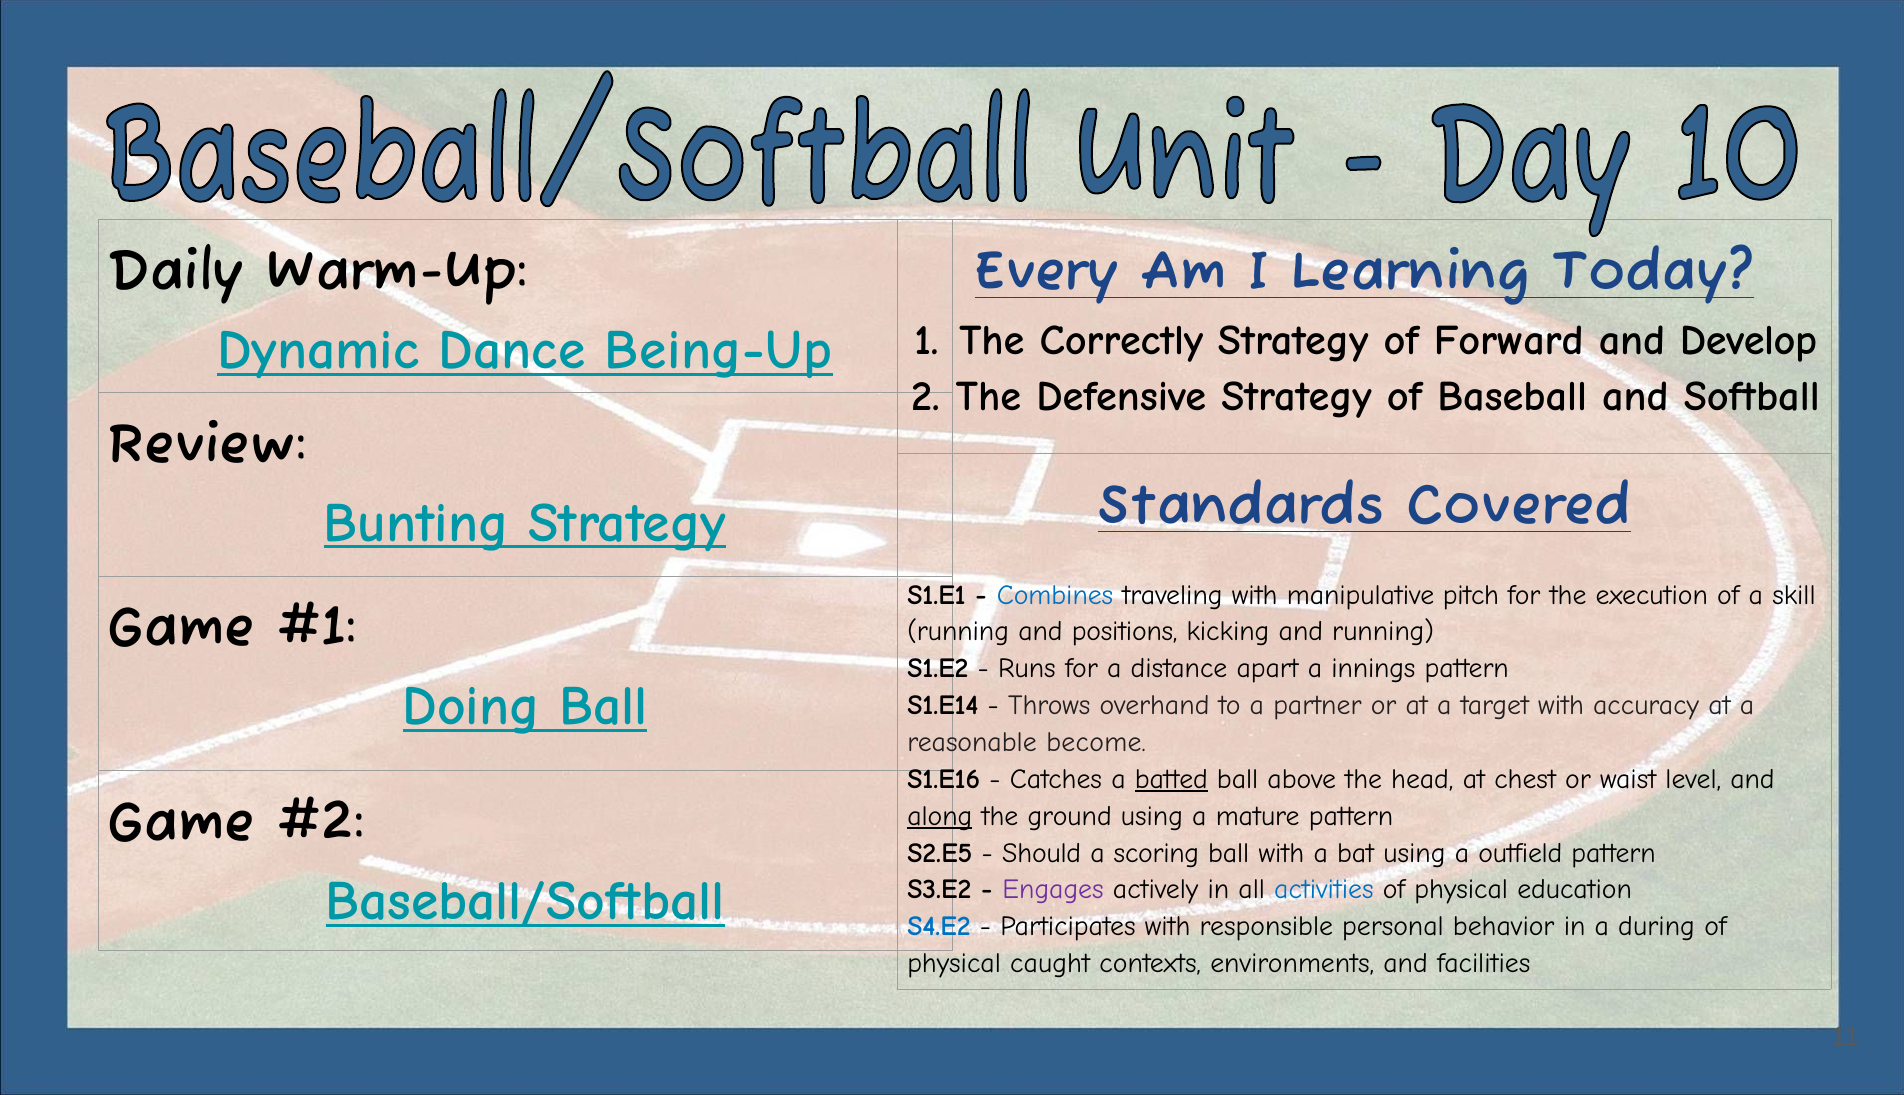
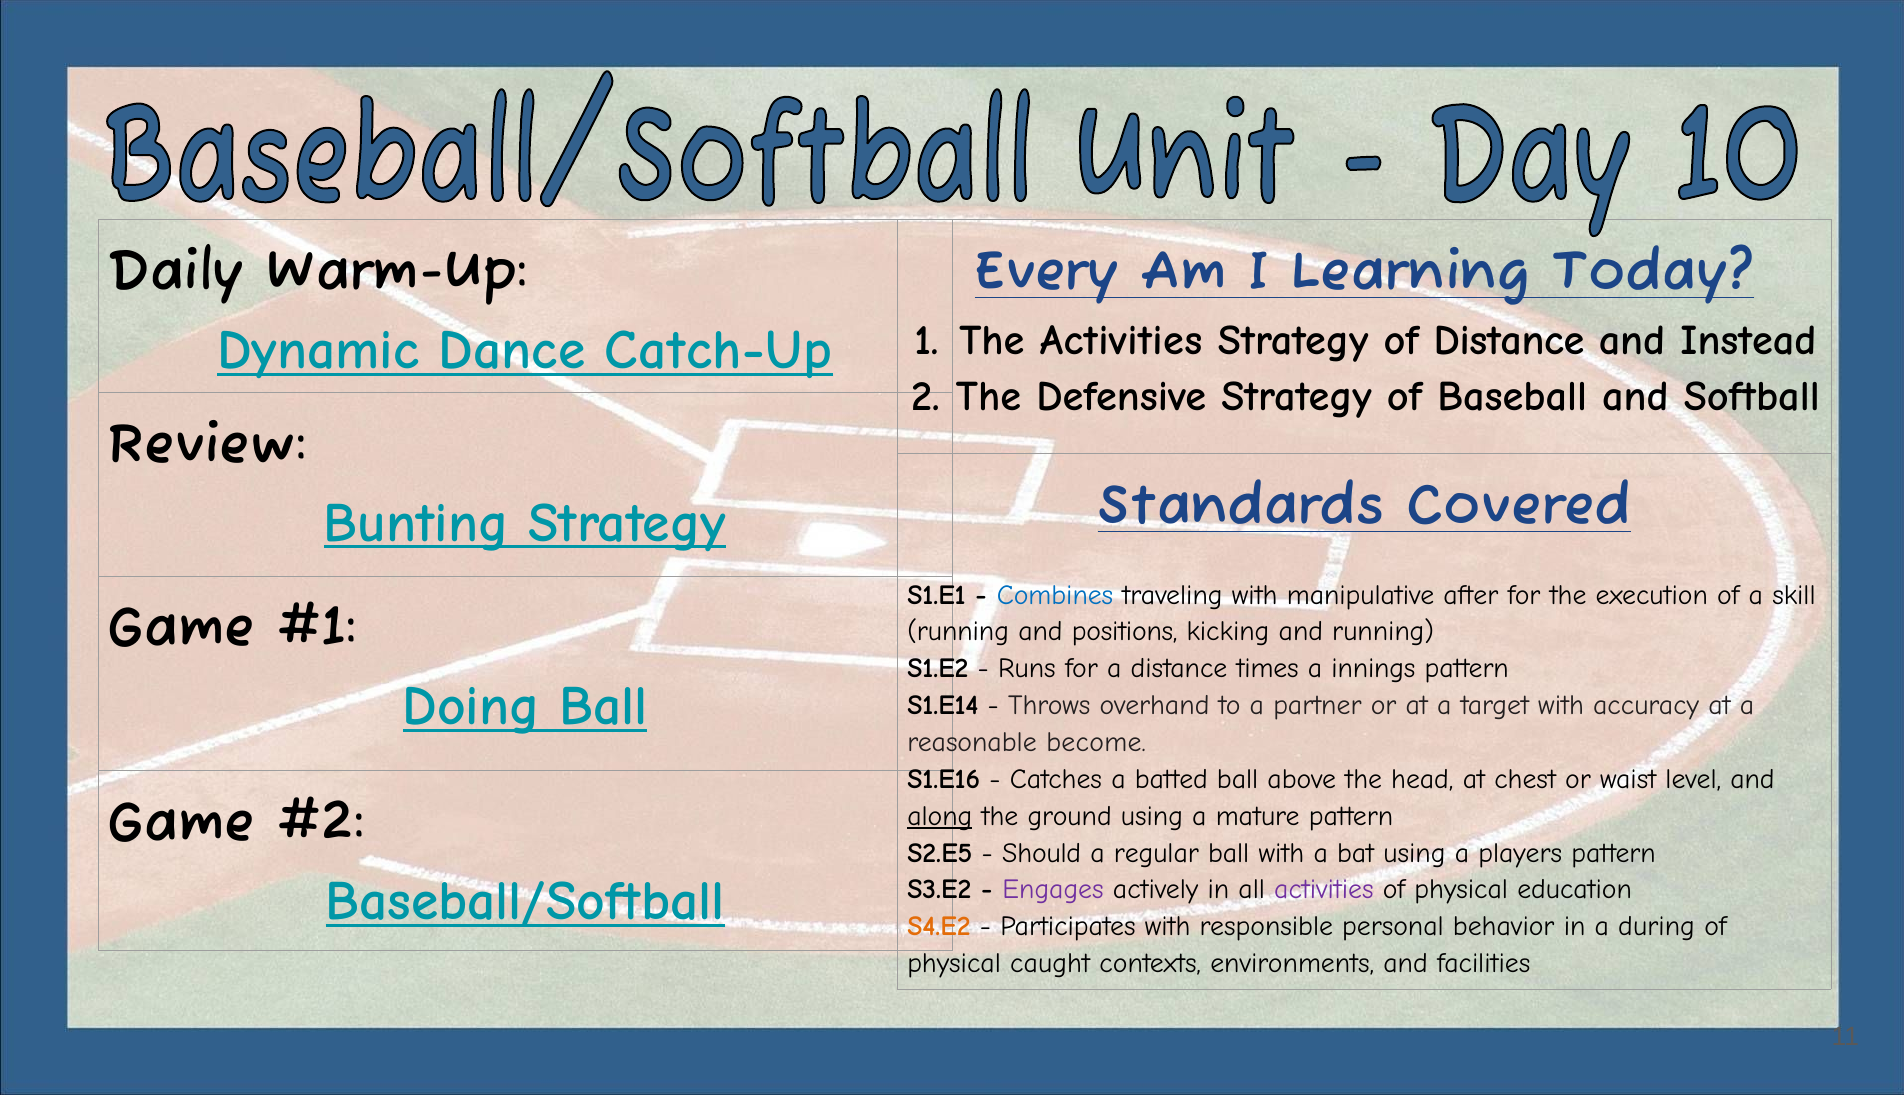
The Correctly: Correctly -> Activities
of Forward: Forward -> Distance
Develop: Develop -> Instead
Being-Up: Being-Up -> Catch-Up
pitch: pitch -> after
apart: apart -> times
batted underline: present -> none
scoring: scoring -> regular
outfield: outfield -> players
activities at (1324, 890) colour: blue -> purple
S4.E2 colour: blue -> orange
